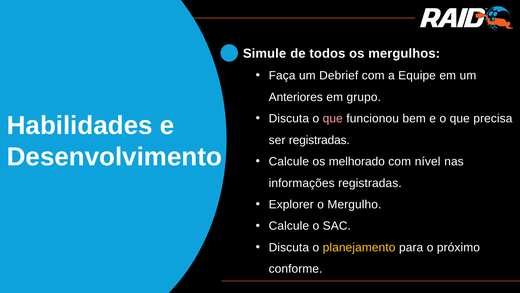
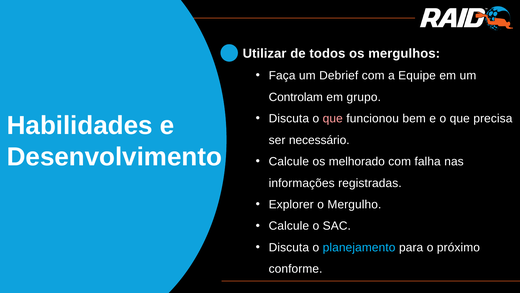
Simule: Simule -> Utilizar
Anteriores: Anteriores -> Controlam
ser registradas: registradas -> necessário
nível: nível -> falha
planejamento colour: yellow -> light blue
